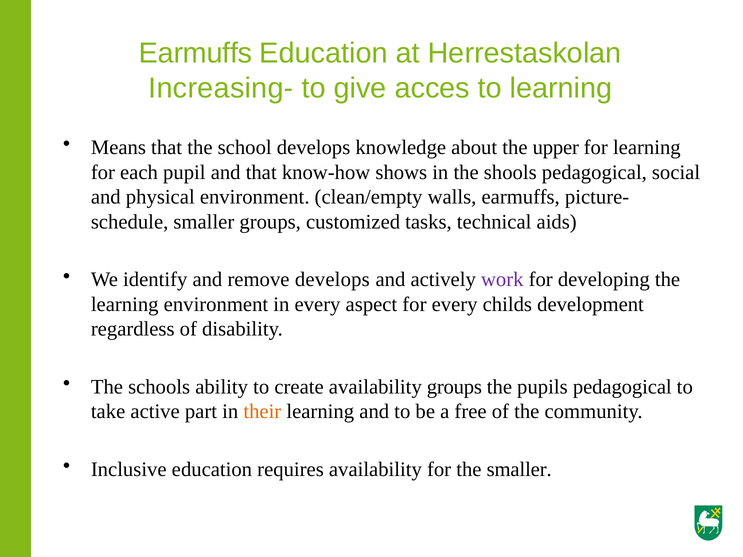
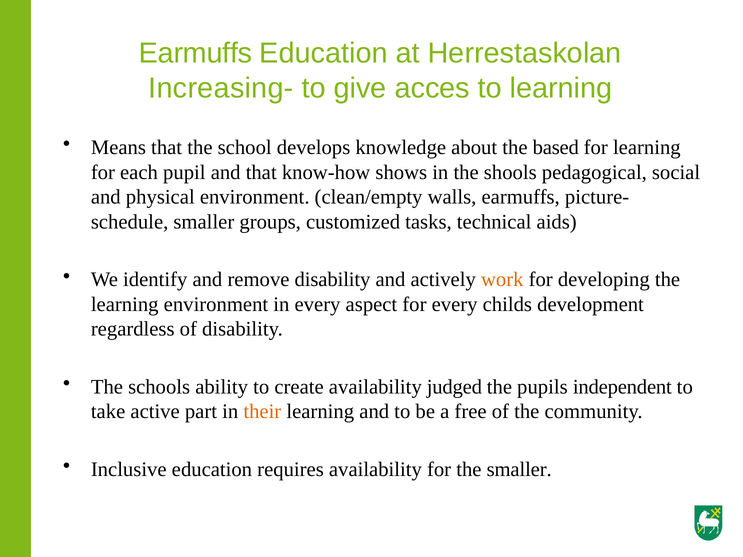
upper: upper -> based
remove develops: develops -> disability
work colour: purple -> orange
availability groups: groups -> judged
pupils pedagogical: pedagogical -> independent
